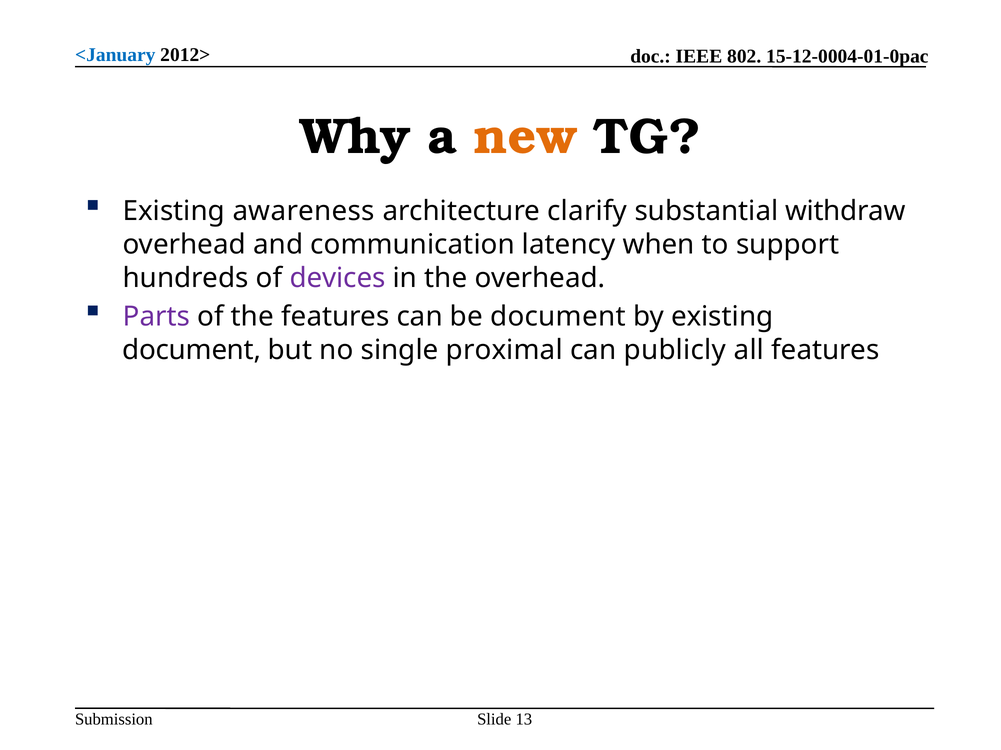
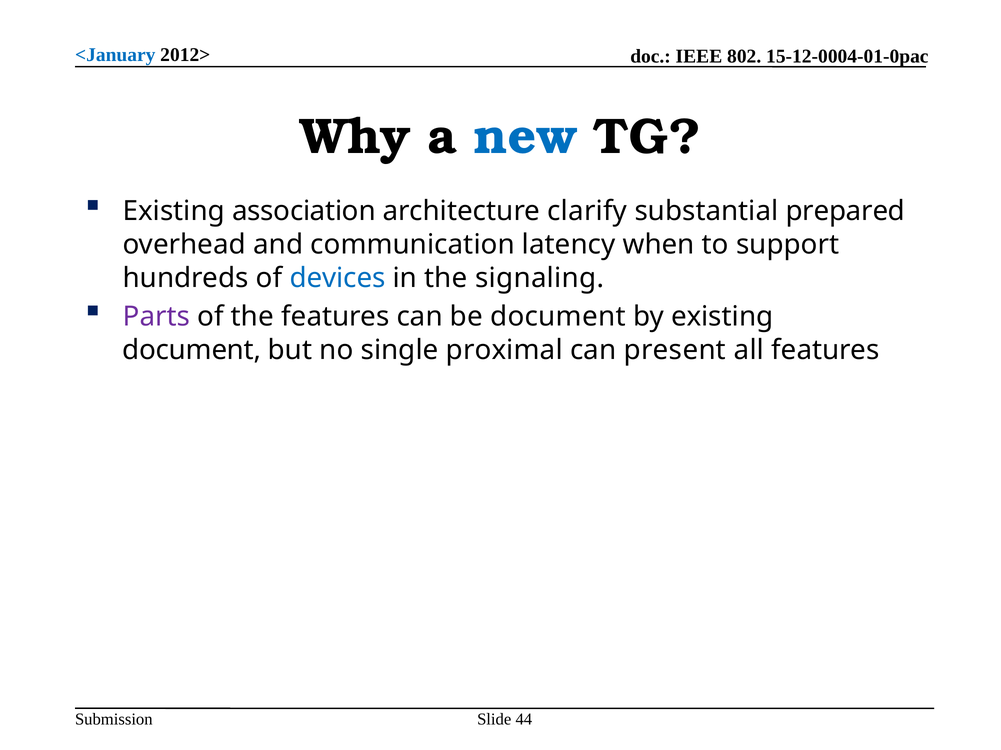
new colour: orange -> blue
awareness: awareness -> association
withdraw: withdraw -> prepared
devices colour: purple -> blue
the overhead: overhead -> signaling
publicly: publicly -> present
13: 13 -> 44
